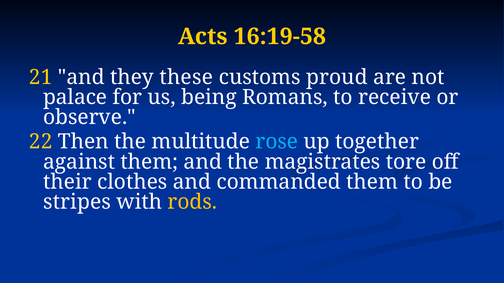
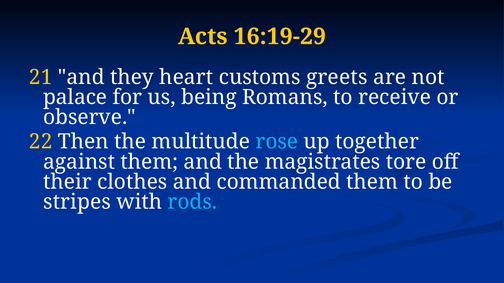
16:19-58: 16:19-58 -> 16:19-29
these: these -> heart
proud: proud -> greets
rods colour: yellow -> light blue
